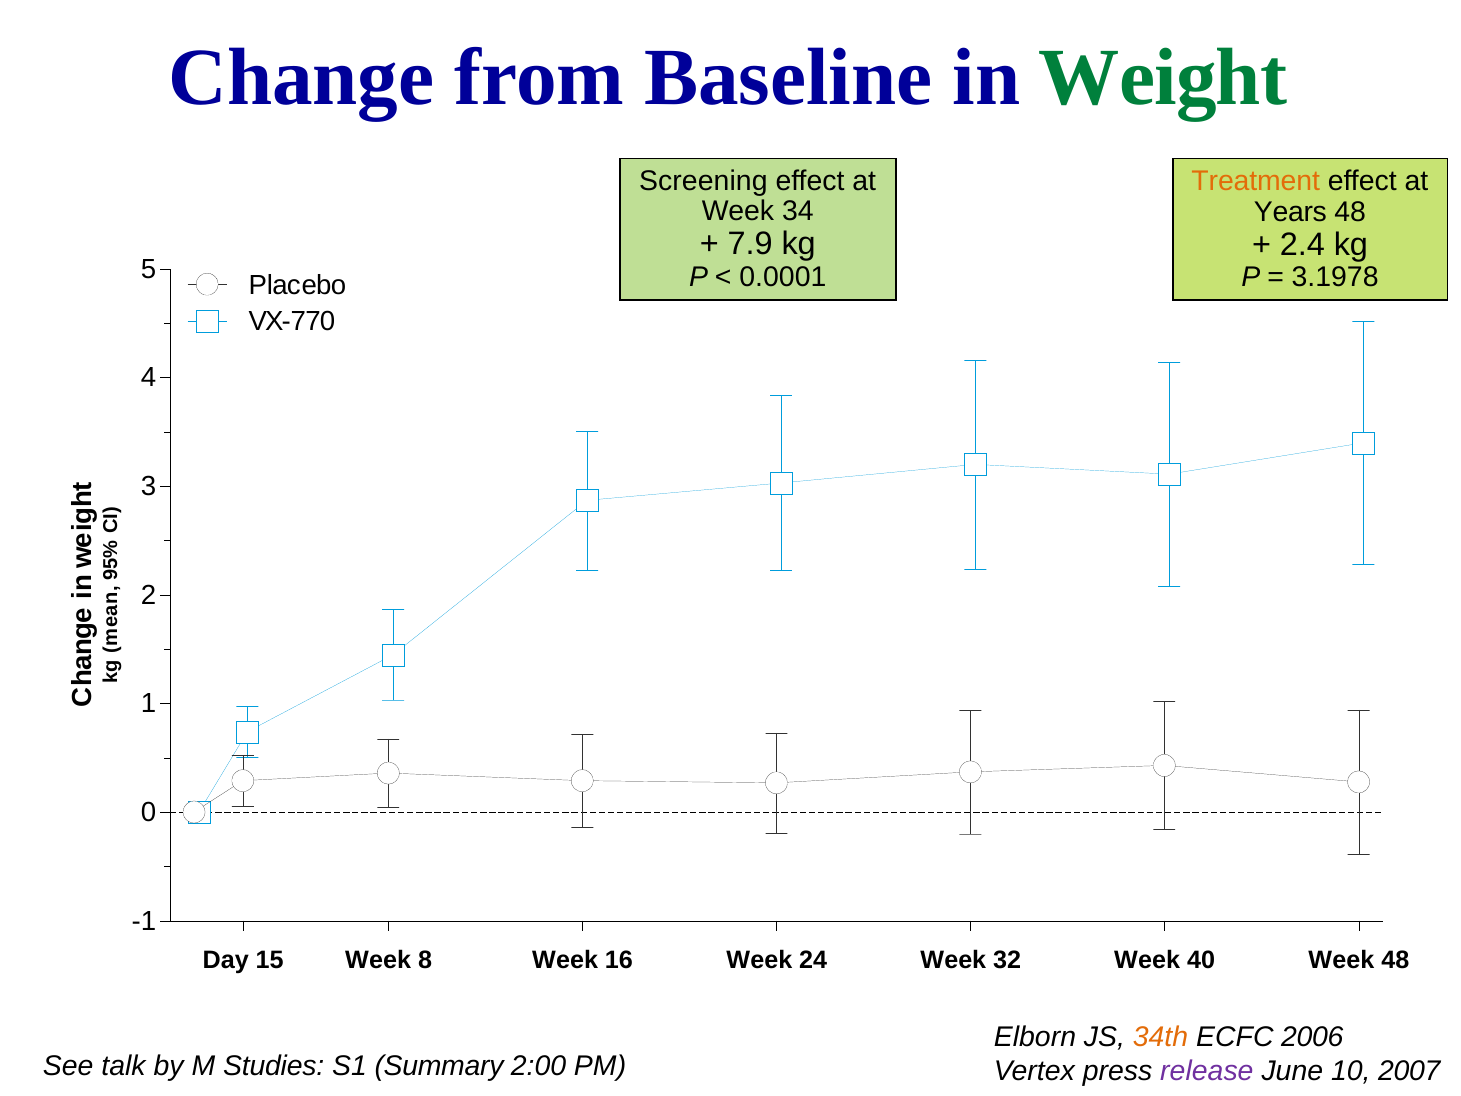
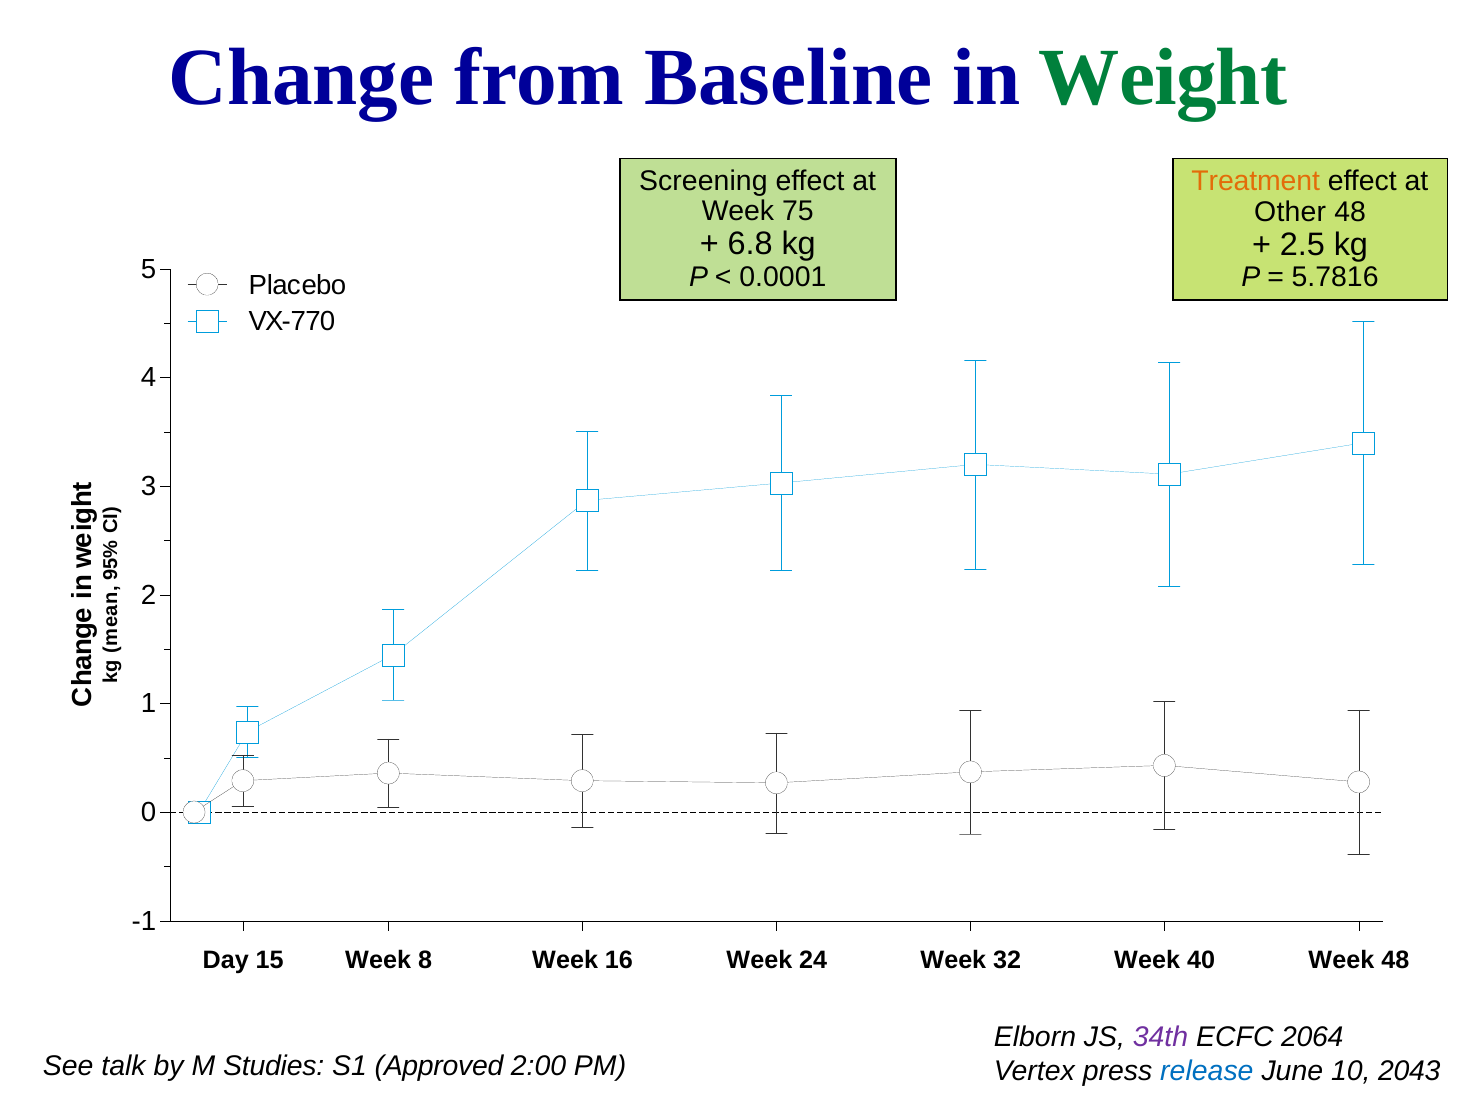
34: 34 -> 75
Years: Years -> Other
7.9: 7.9 -> 6.8
2.4: 2.4 -> 2.5
3.1978: 3.1978 -> 5.7816
34th colour: orange -> purple
2006: 2006 -> 2064
Summary: Summary -> Approved
release colour: purple -> blue
2007: 2007 -> 2043
